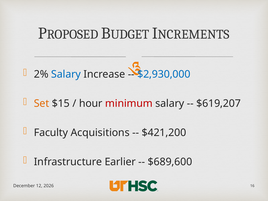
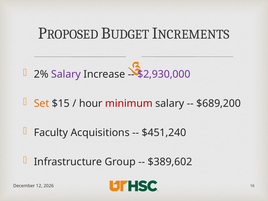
Salary at (66, 74) colour: blue -> purple
$2,930,000 colour: blue -> purple
$619,207: $619,207 -> $689,200
$421,200: $421,200 -> $451,240
Earlier: Earlier -> Group
$689,600: $689,600 -> $389,602
